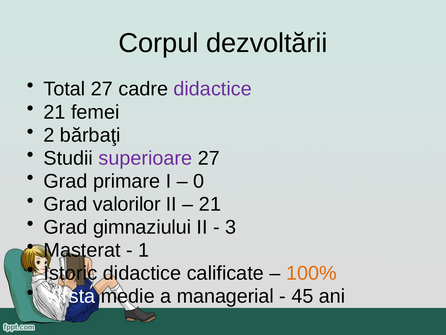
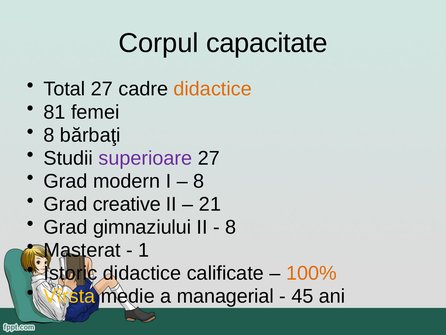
dezvoltării: dezvoltării -> capacitate
didactice at (213, 89) colour: purple -> orange
21 at (55, 112): 21 -> 81
2 at (49, 135): 2 -> 8
primare: primare -> modern
0 at (199, 181): 0 -> 8
valorilor: valorilor -> creative
3 at (231, 227): 3 -> 8
Vîrsta colour: white -> yellow
